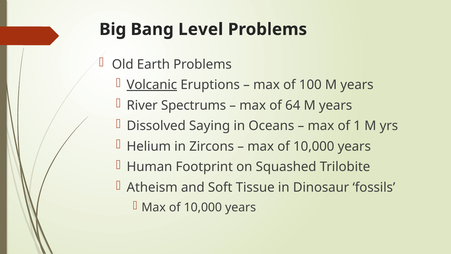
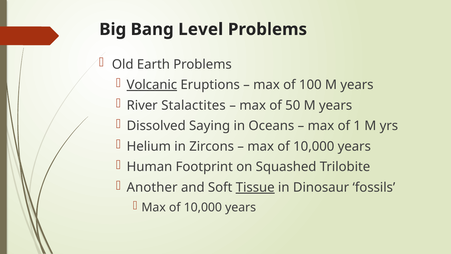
Spectrums: Spectrums -> Stalactites
64: 64 -> 50
Atheism: Atheism -> Another
Tissue underline: none -> present
